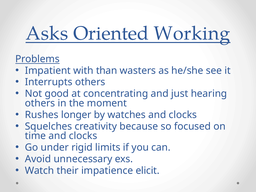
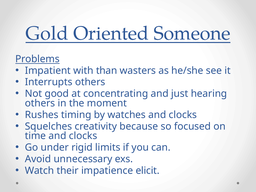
Asks: Asks -> Gold
Working: Working -> Someone
longer: longer -> timing
